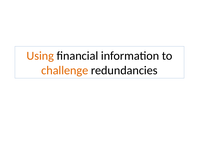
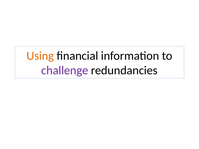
challenge colour: orange -> purple
